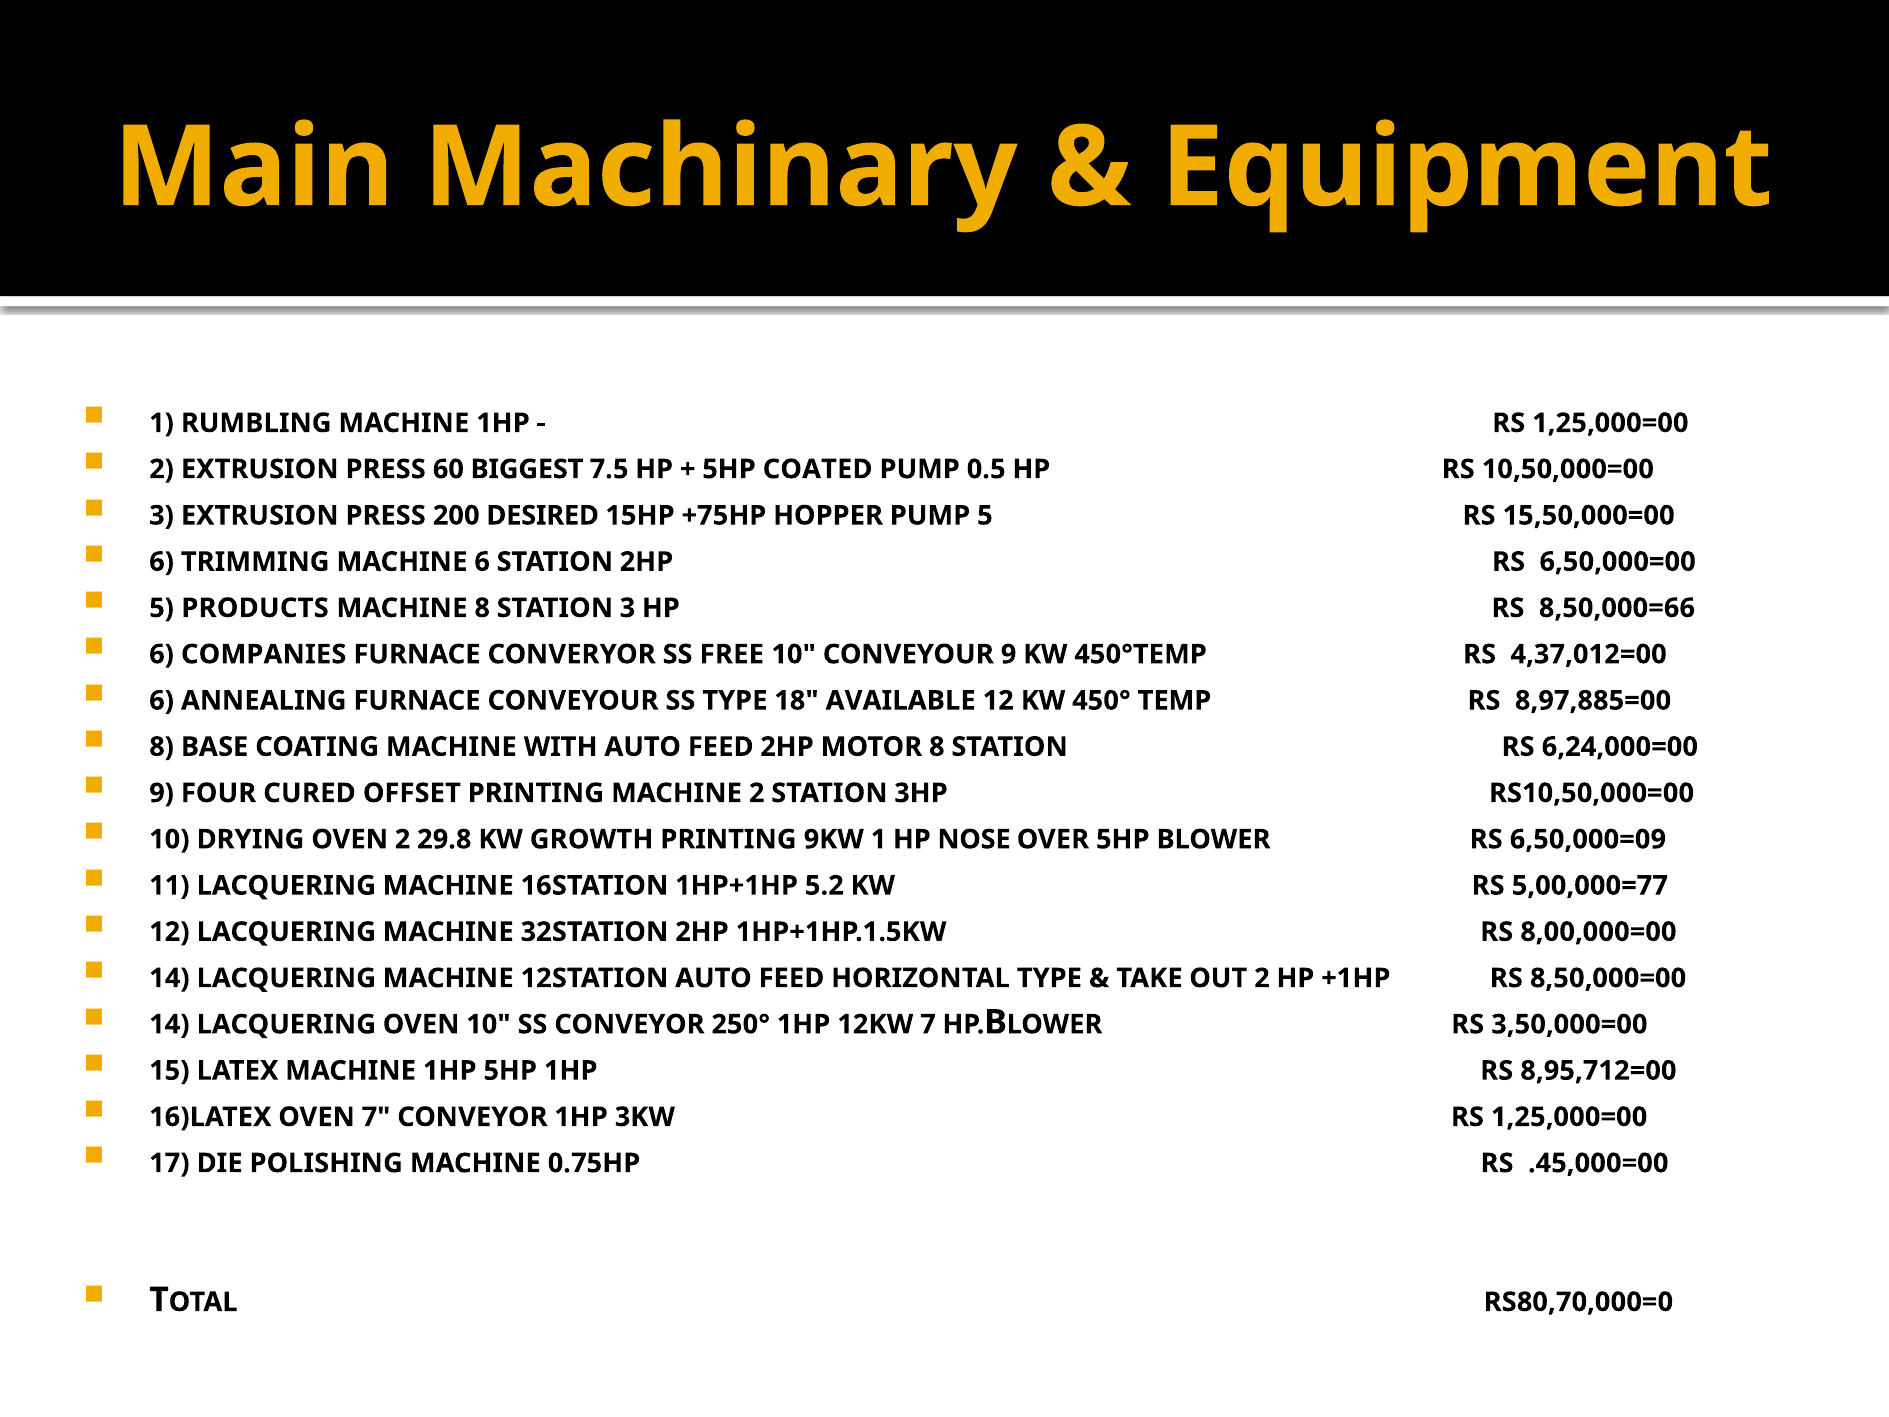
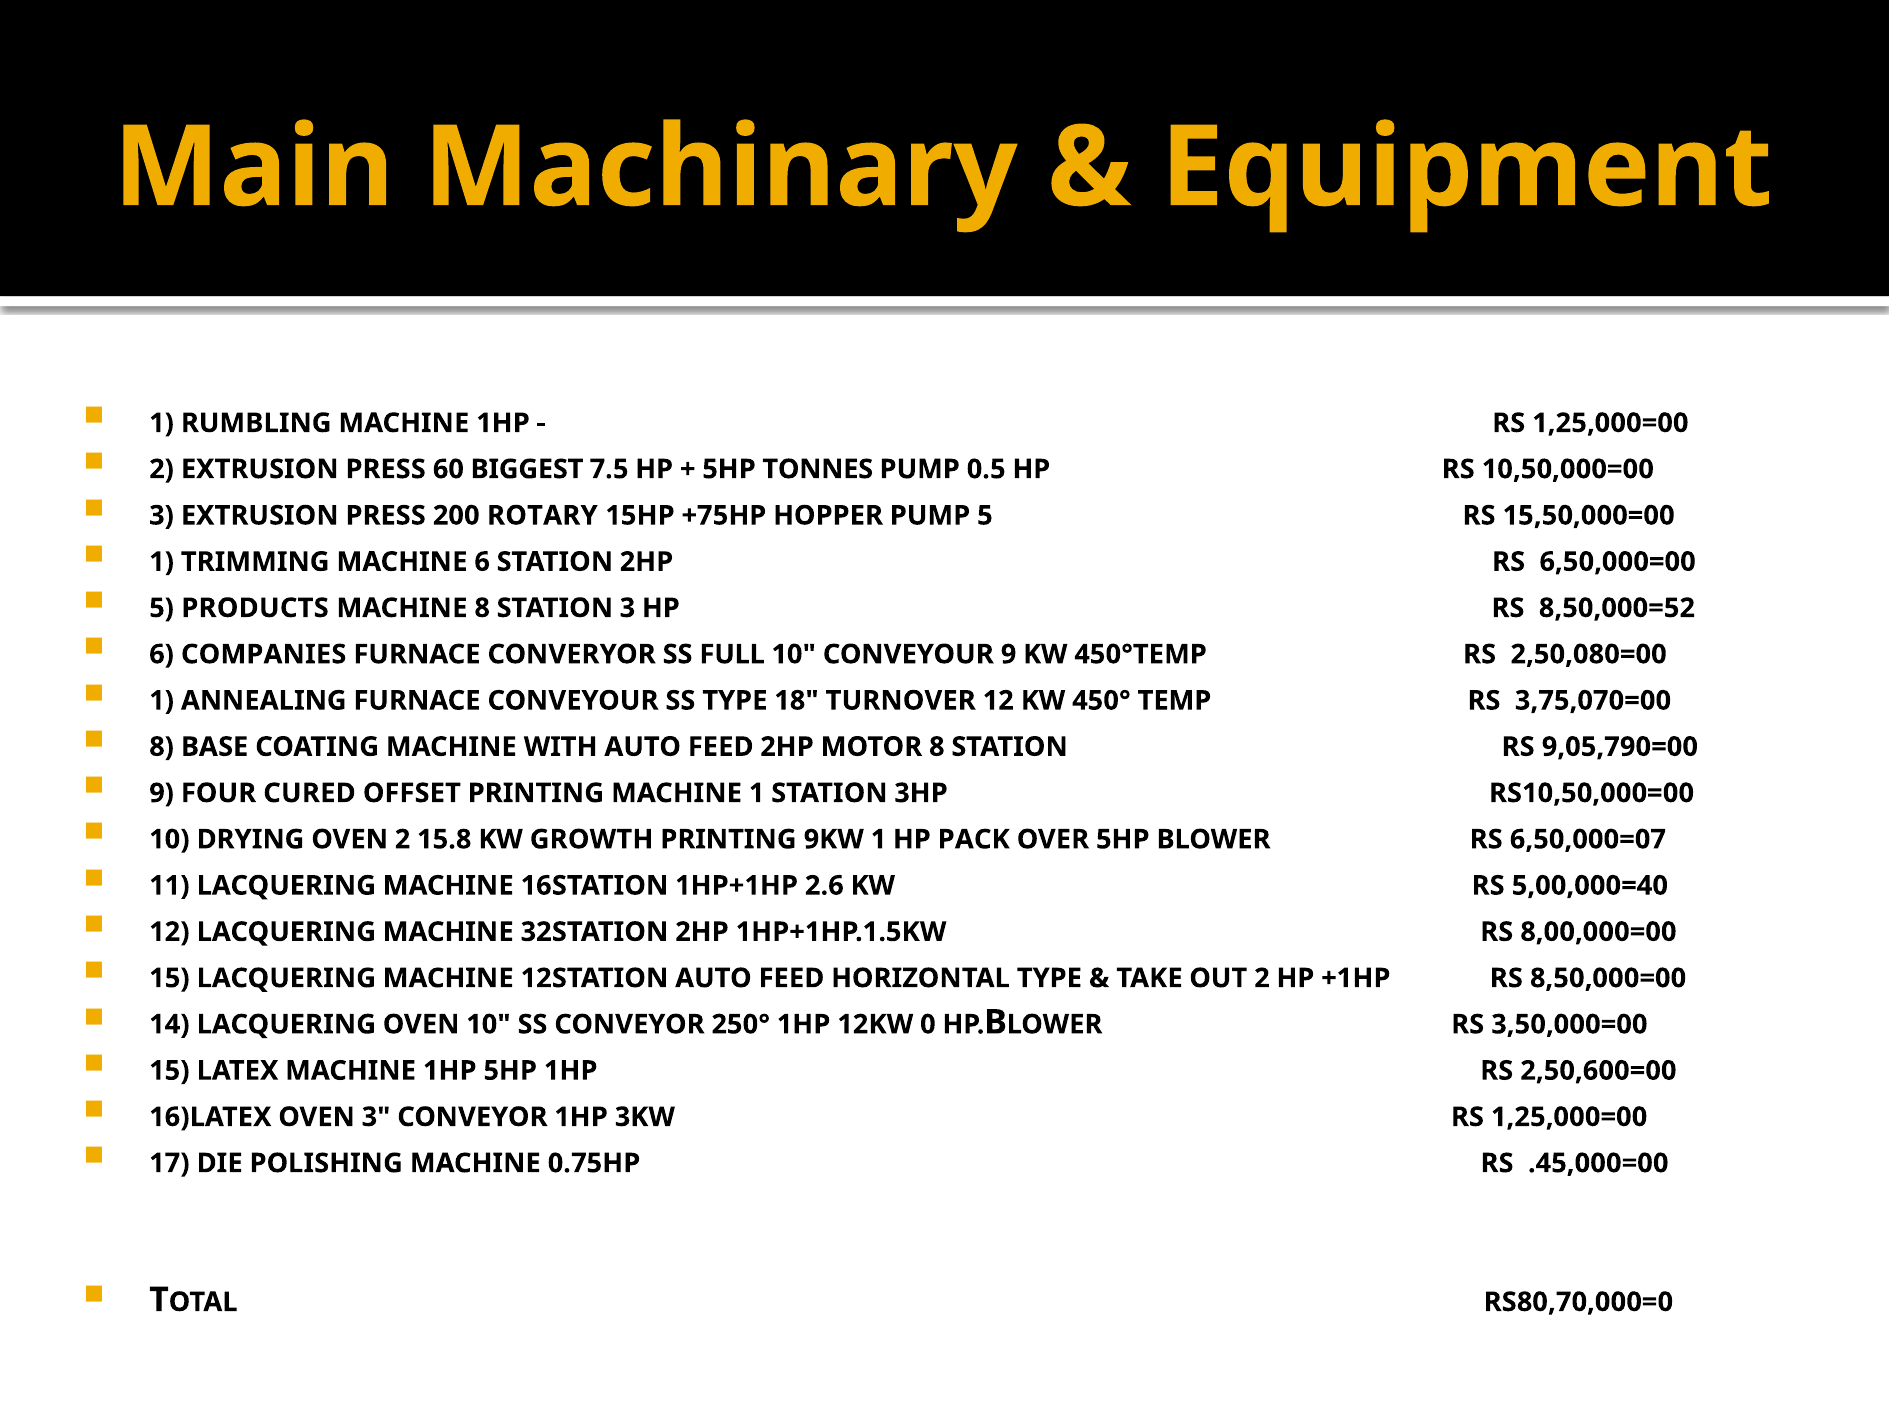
COATED: COATED -> TONNES
DESIRED: DESIRED -> ROTARY
6 at (162, 562): 6 -> 1
8,50,000=66: 8,50,000=66 -> 8,50,000=52
FREE: FREE -> FULL
4,37,012=00: 4,37,012=00 -> 2,50,080=00
6 at (162, 700): 6 -> 1
AVAILABLE: AVAILABLE -> TURNOVER
8,97,885=00: 8,97,885=00 -> 3,75,070=00
6,24,000=00: 6,24,000=00 -> 9,05,790=00
MACHINE 2: 2 -> 1
29.8: 29.8 -> 15.8
NOSE: NOSE -> PACK
6,50,000=09: 6,50,000=09 -> 6,50,000=07
5.2: 5.2 -> 2.6
5,00,000=77: 5,00,000=77 -> 5,00,000=40
14 at (169, 978): 14 -> 15
12KW 7: 7 -> 0
8,95,712=00: 8,95,712=00 -> 2,50,600=00
OVEN 7: 7 -> 3
